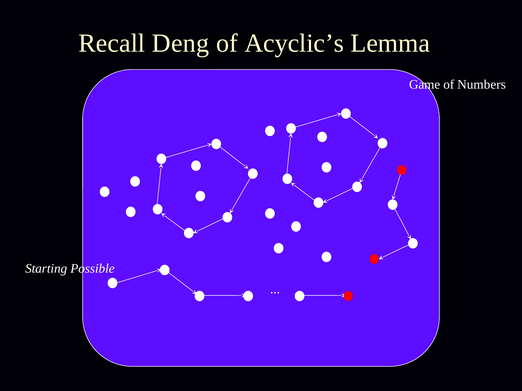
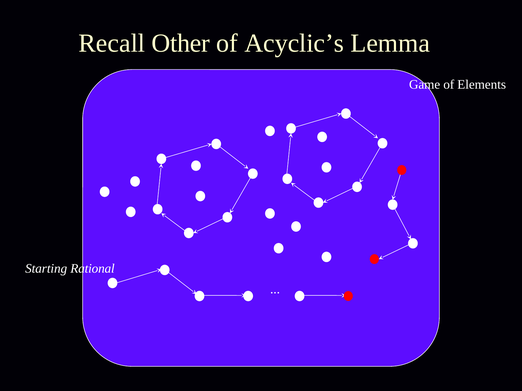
Deng: Deng -> Other
Numbers: Numbers -> Elements
Possible: Possible -> Rational
